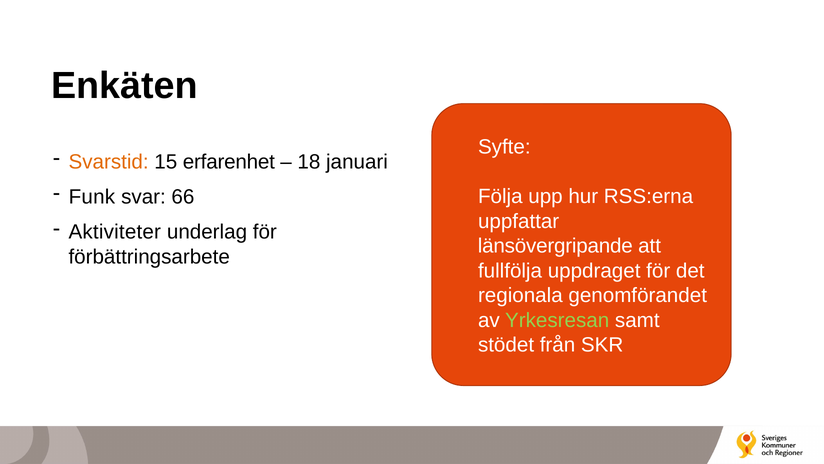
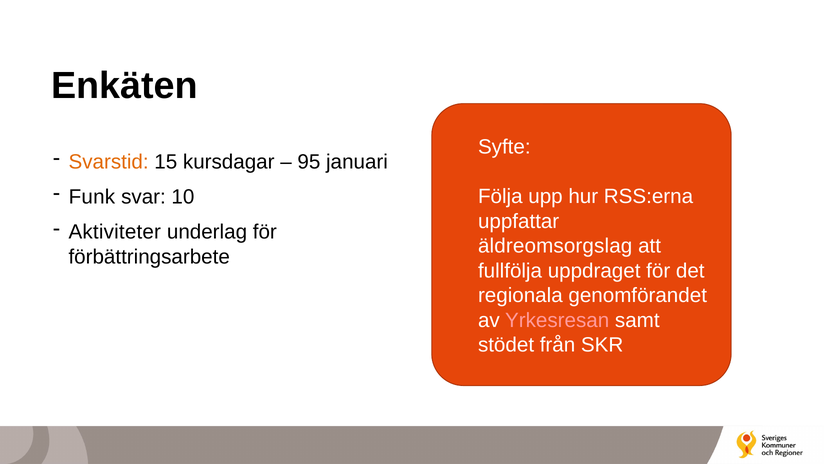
erfarenhet: erfarenhet -> kursdagar
18: 18 -> 95
66: 66 -> 10
länsövergripande: länsövergripande -> äldreomsorgslag
Yrkesresan colour: light green -> pink
